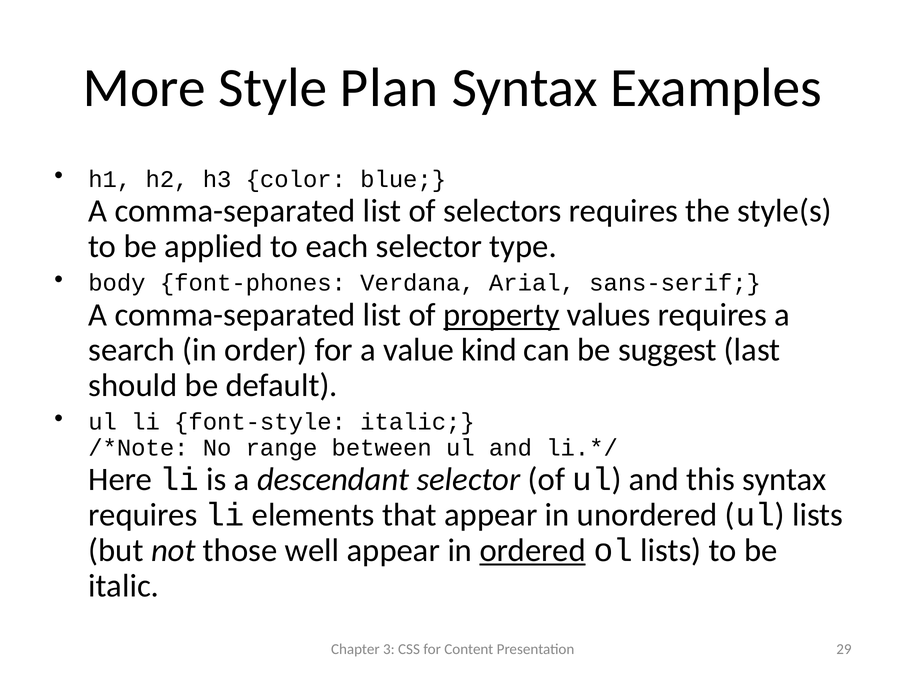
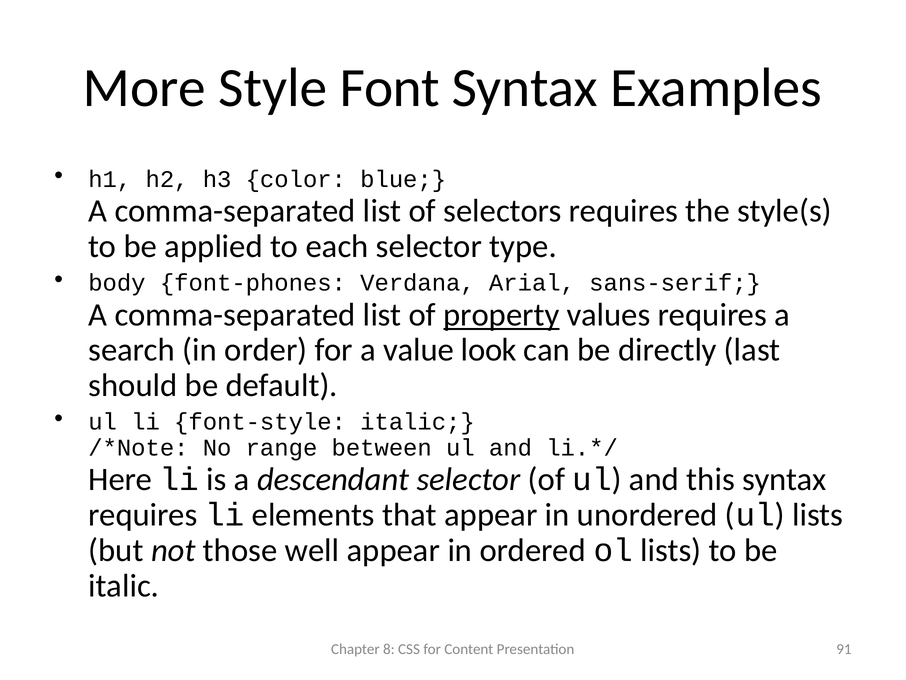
Plan: Plan -> Font
kind: kind -> look
suggest: suggest -> directly
ordered underline: present -> none
3: 3 -> 8
29: 29 -> 91
